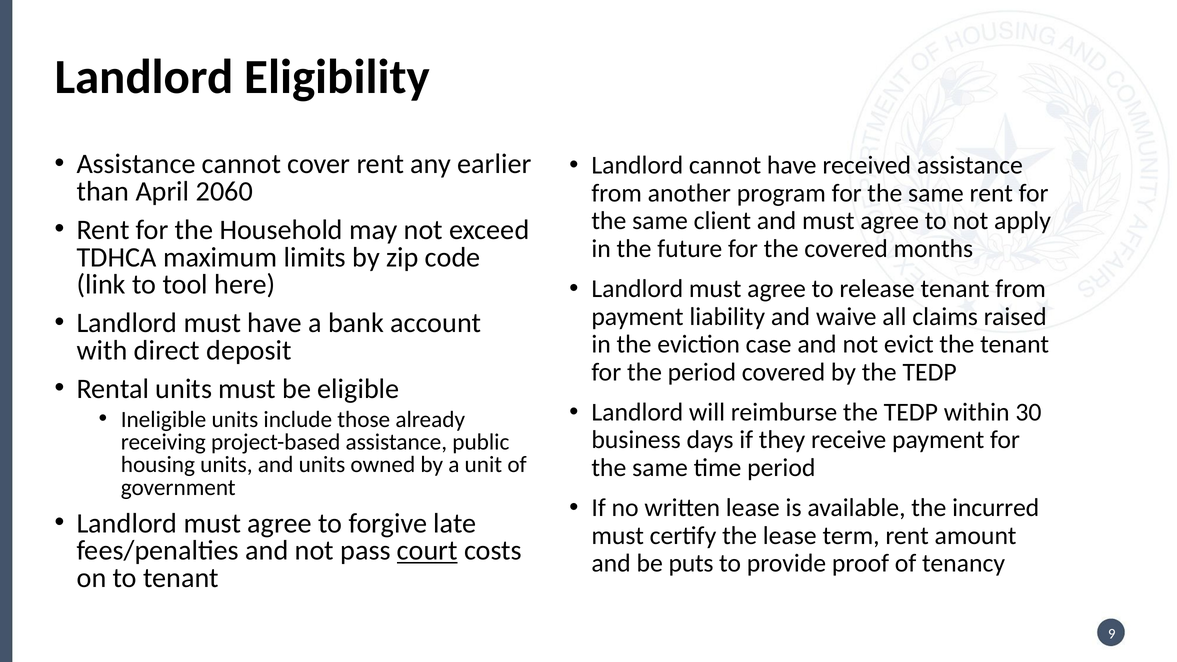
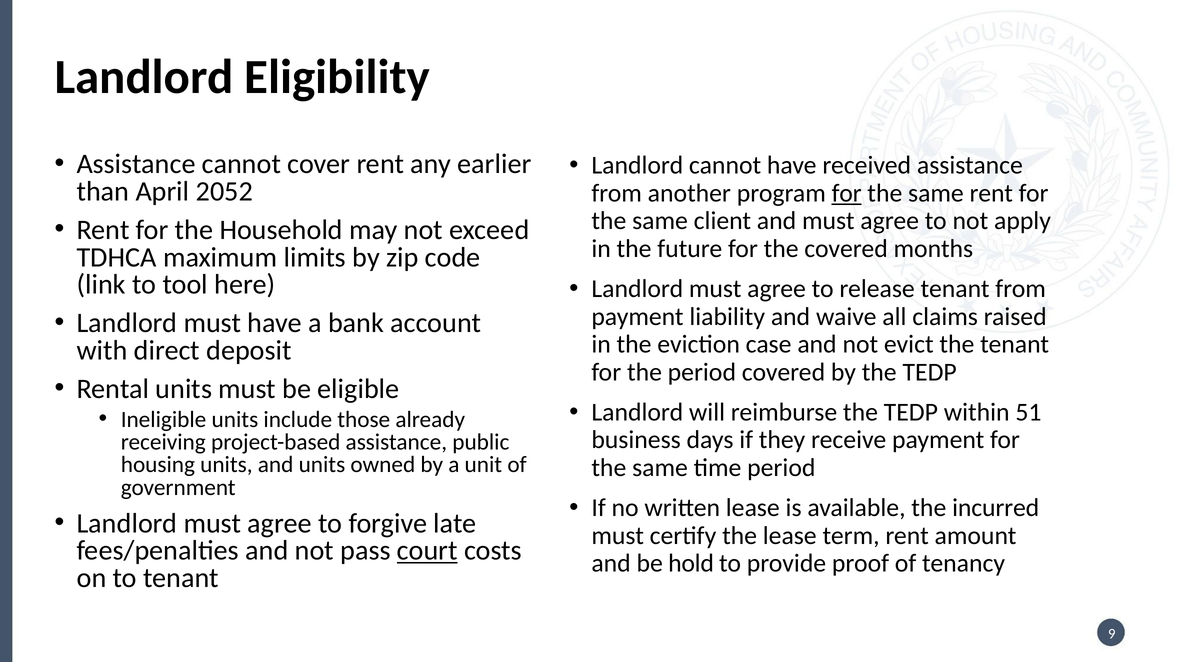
2060: 2060 -> 2052
for at (847, 193) underline: none -> present
30: 30 -> 51
puts: puts -> hold
